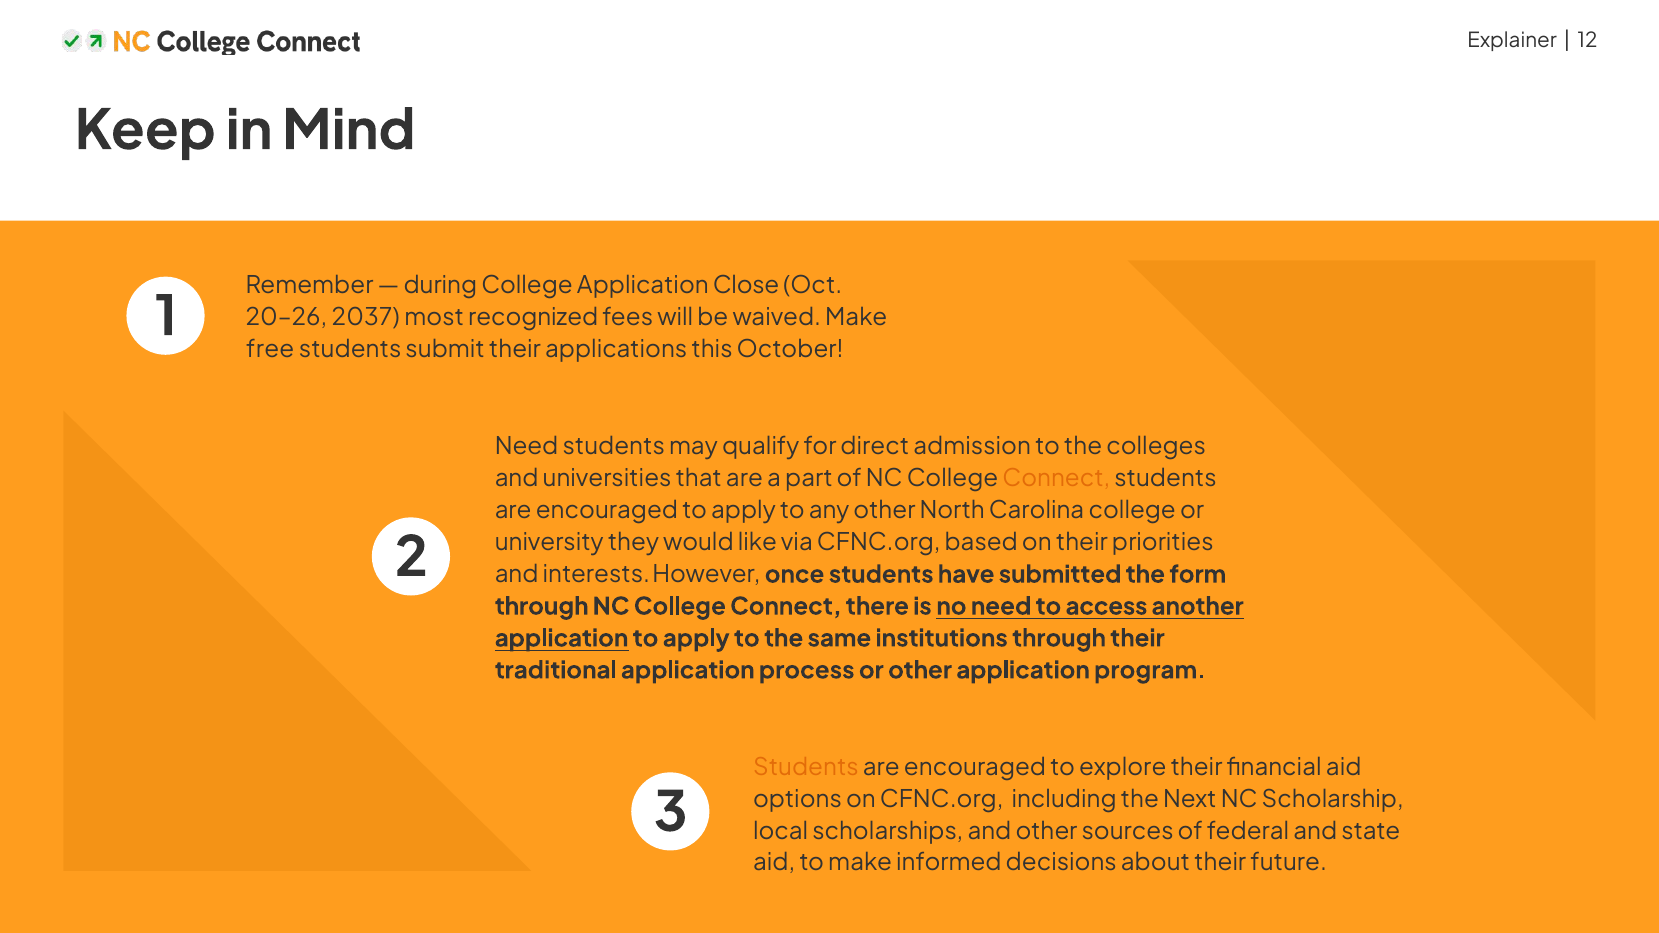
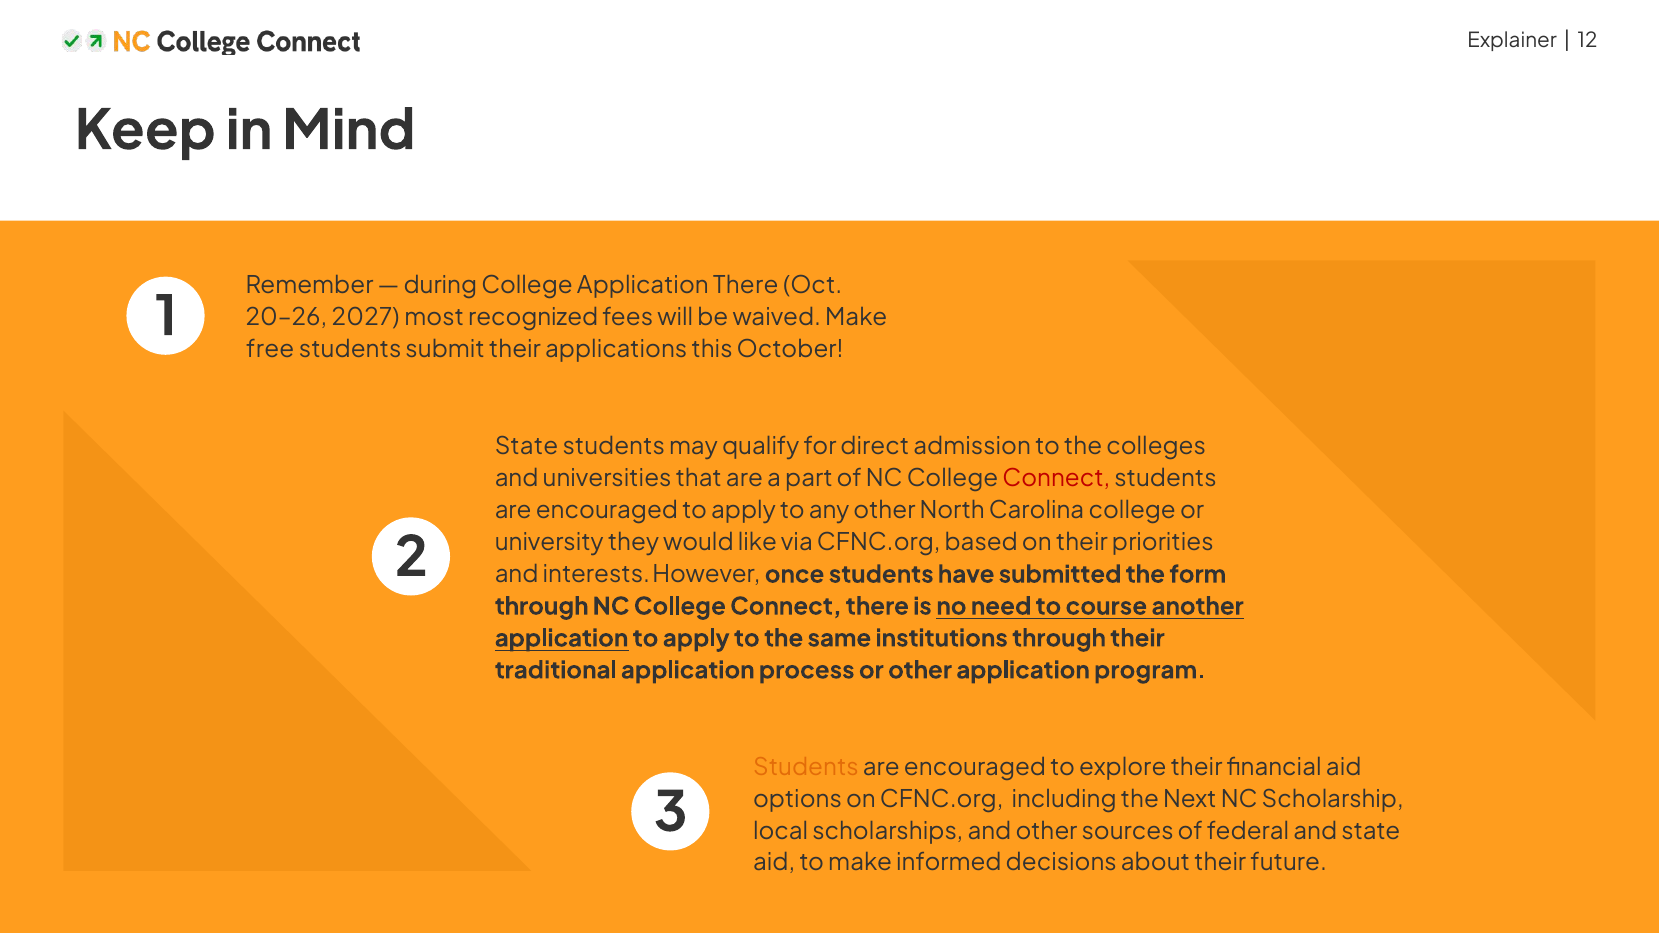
Application Close: Close -> There
2037: 2037 -> 2027
Need at (527, 447): Need -> State
Connect at (1056, 479) colour: orange -> red
access: access -> course
